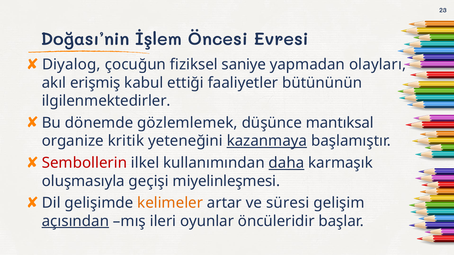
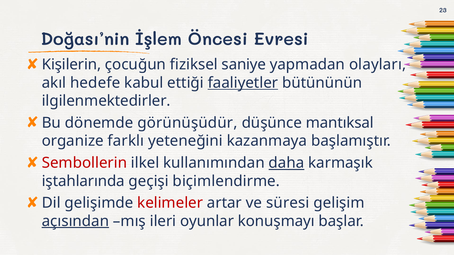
Diyalog: Diyalog -> Kişilerin
erişmiş: erişmiş -> hedefe
faaliyetler underline: none -> present
gözlemlemek: gözlemlemek -> görünüşüdür
kritik: kritik -> farklı
kazanmaya underline: present -> none
oluşmasıyla: oluşmasıyla -> iştahlarında
miyelinleşmesi: miyelinleşmesi -> biçimlendirme
kelimeler colour: orange -> red
öncüleridir: öncüleridir -> konuşmayı
